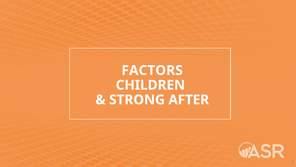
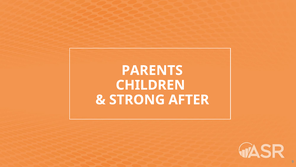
FACTORS: FACTORS -> PARENTS
